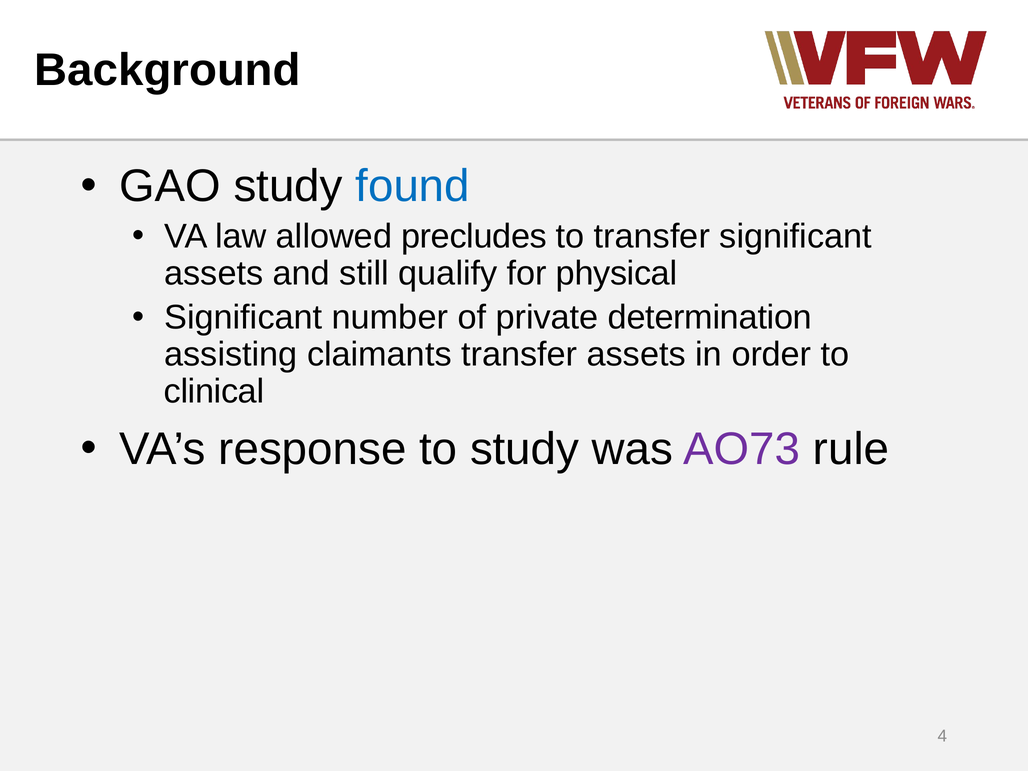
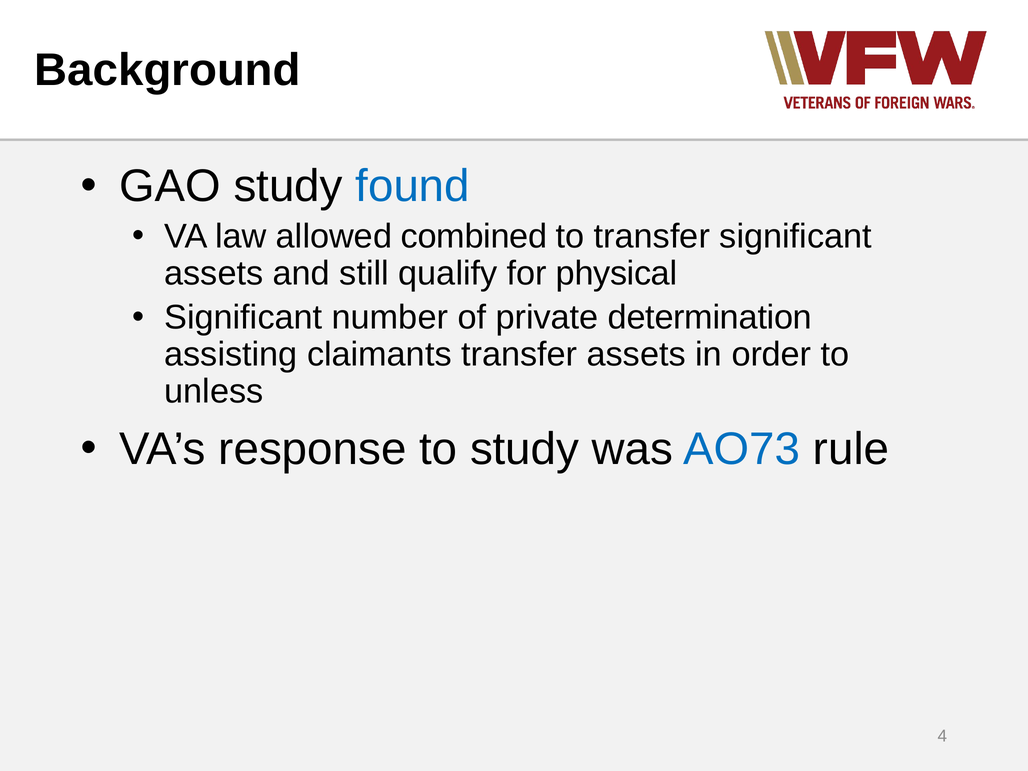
precludes: precludes -> combined
clinical: clinical -> unless
AO73 colour: purple -> blue
